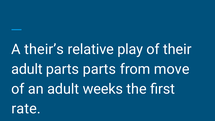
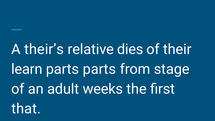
play: play -> dies
adult at (27, 69): adult -> learn
move: move -> stage
rate: rate -> that
